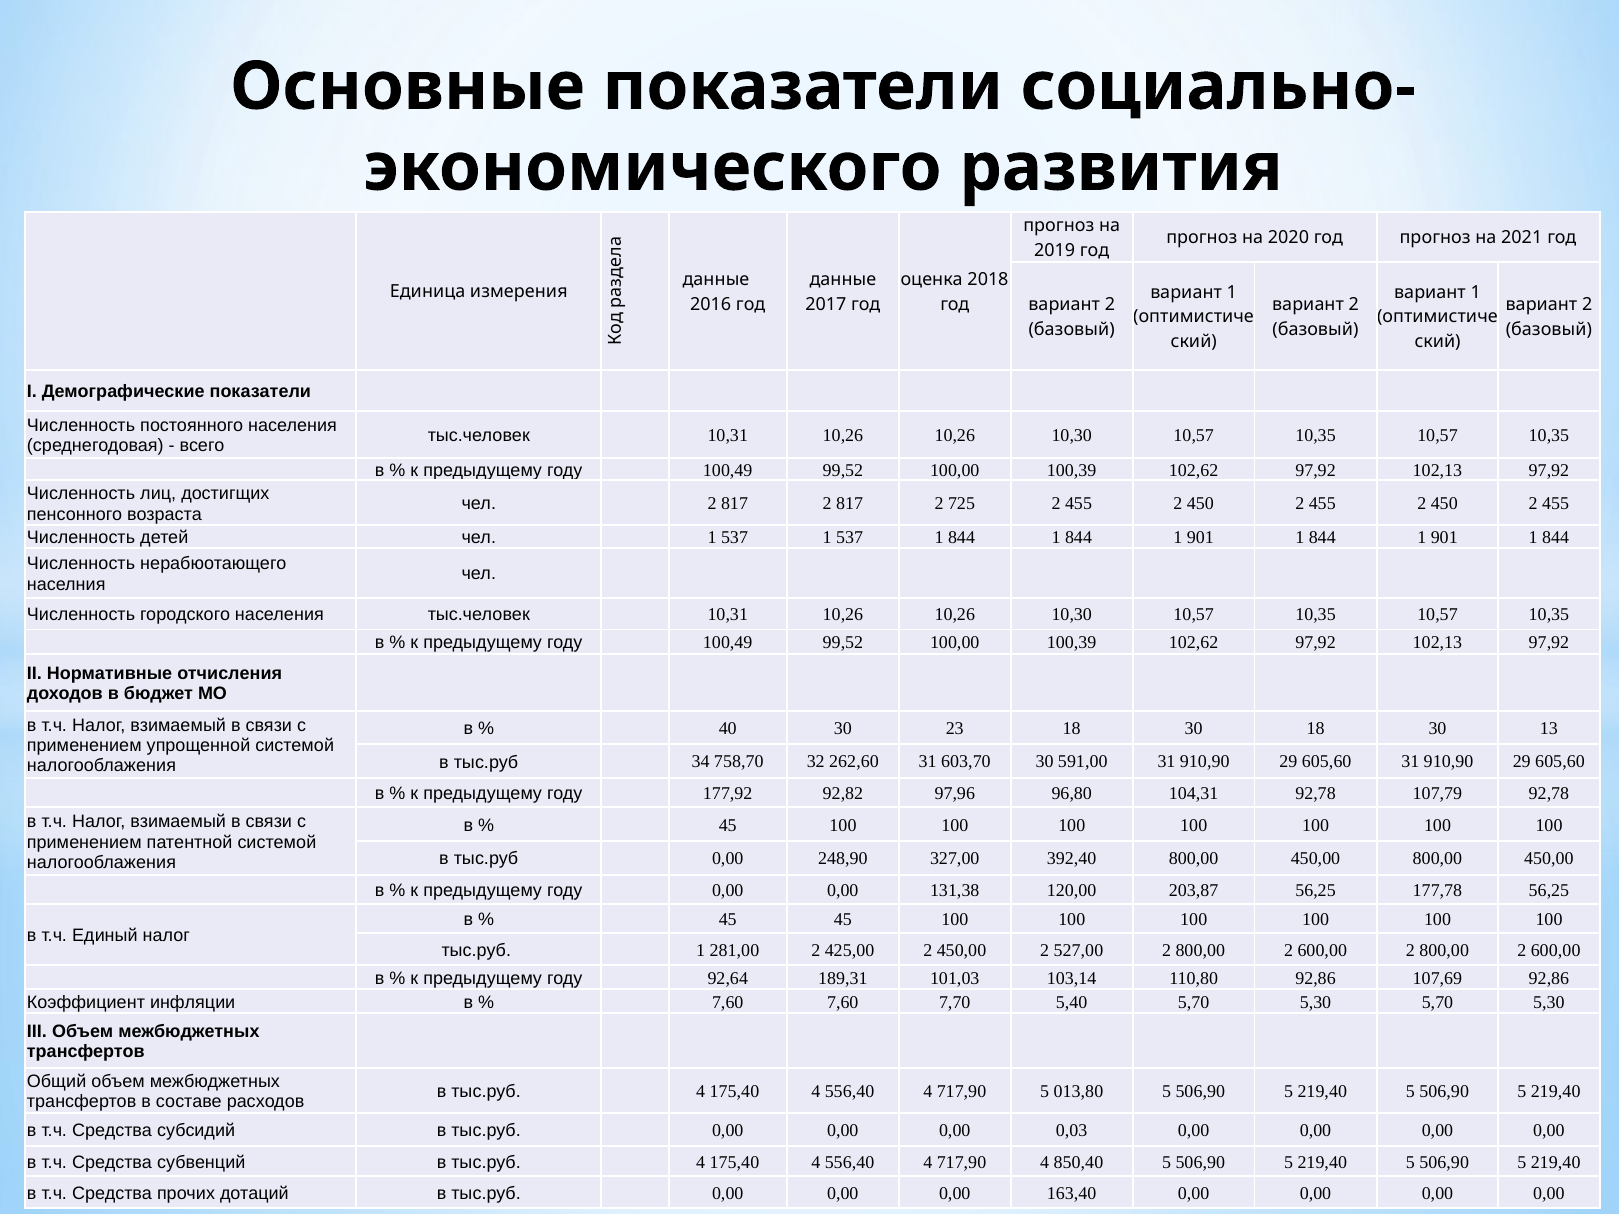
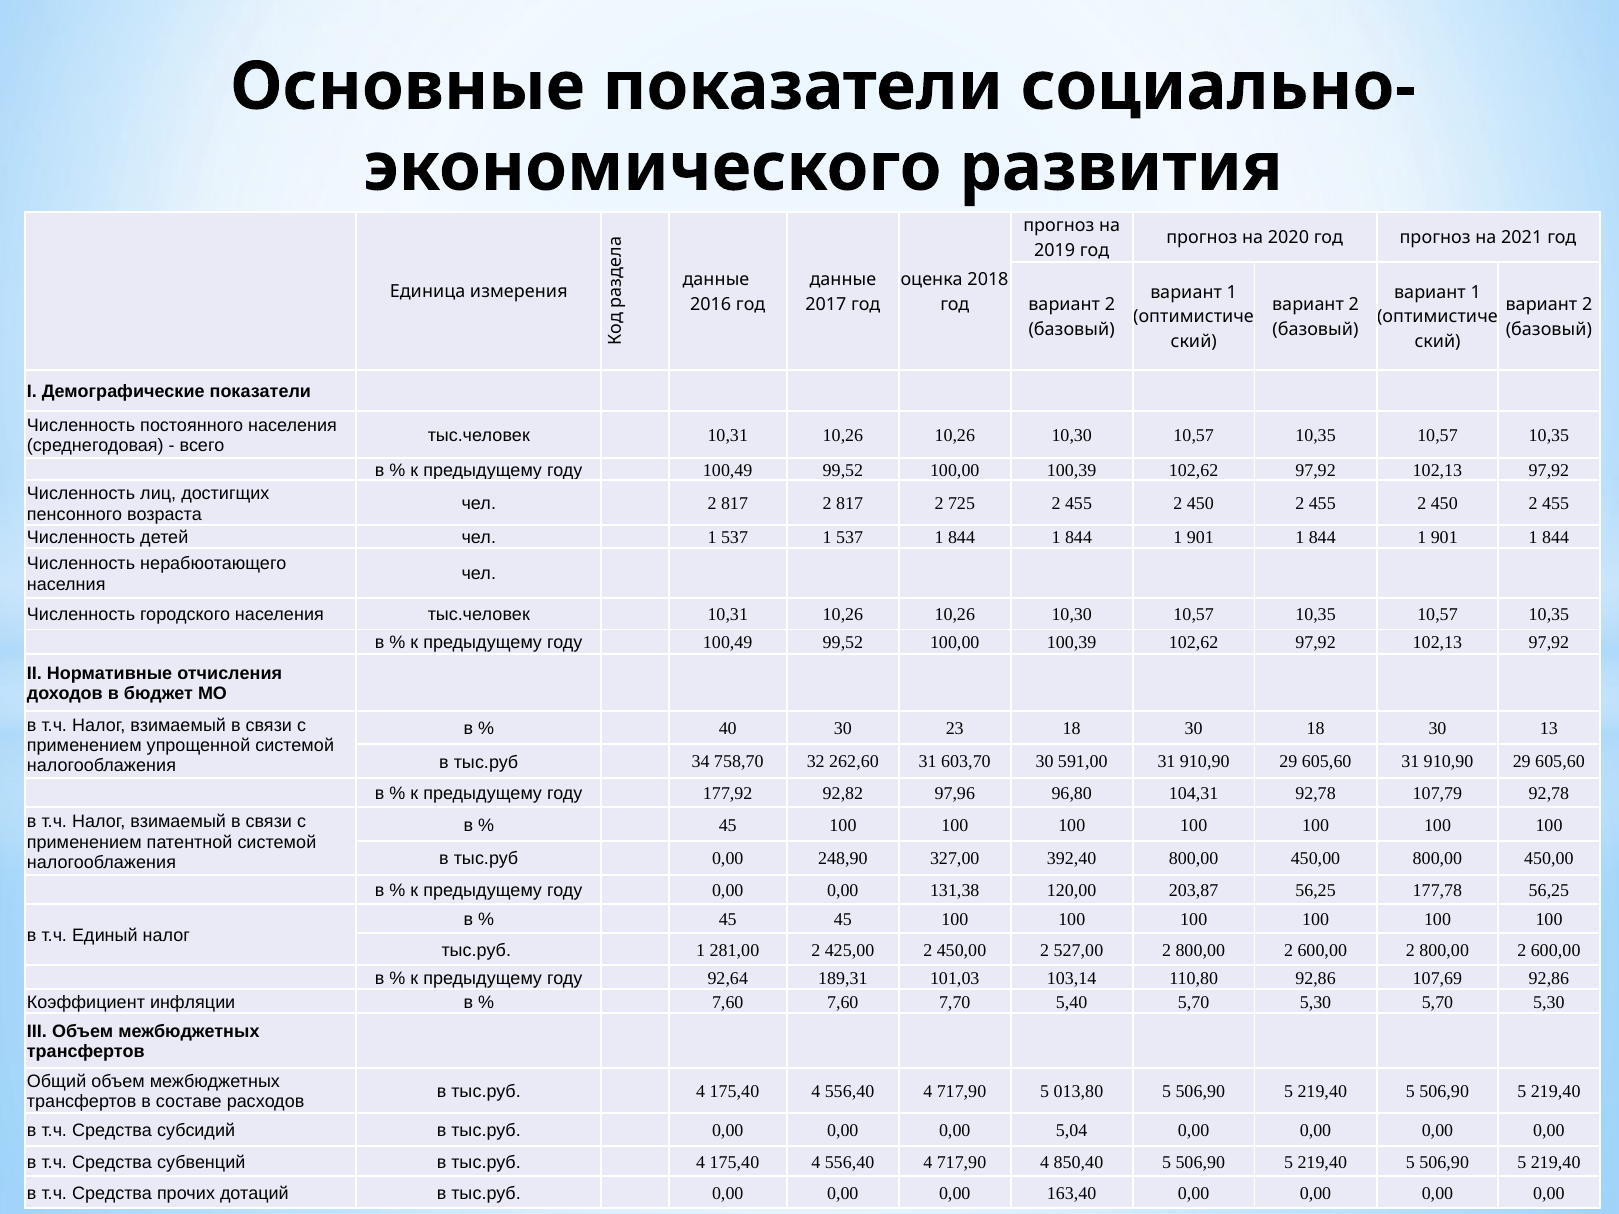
0,03: 0,03 -> 5,04
